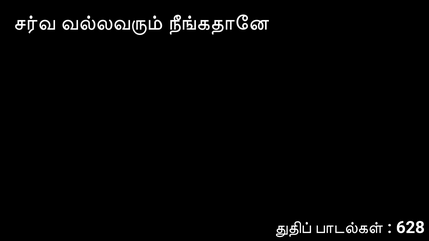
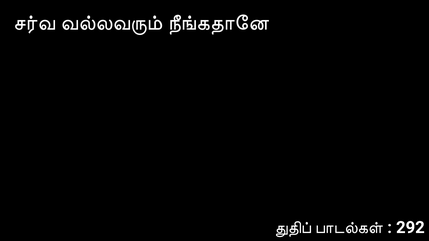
628: 628 -> 292
